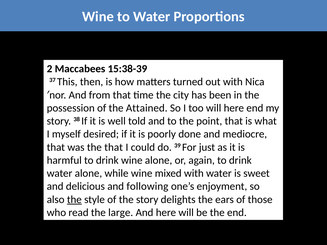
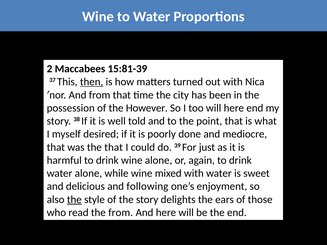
15:38-39: 15:38-39 -> 15:81-39
then underline: none -> present
Attained: Attained -> However
the large: large -> from
